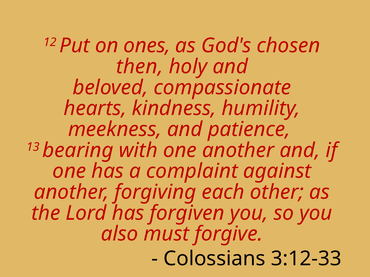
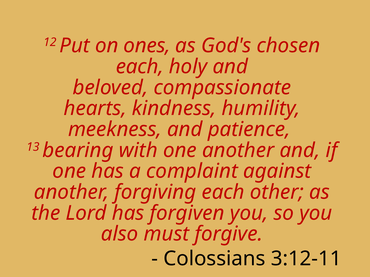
then at (140, 67): then -> each
3:12-33: 3:12-33 -> 3:12-11
